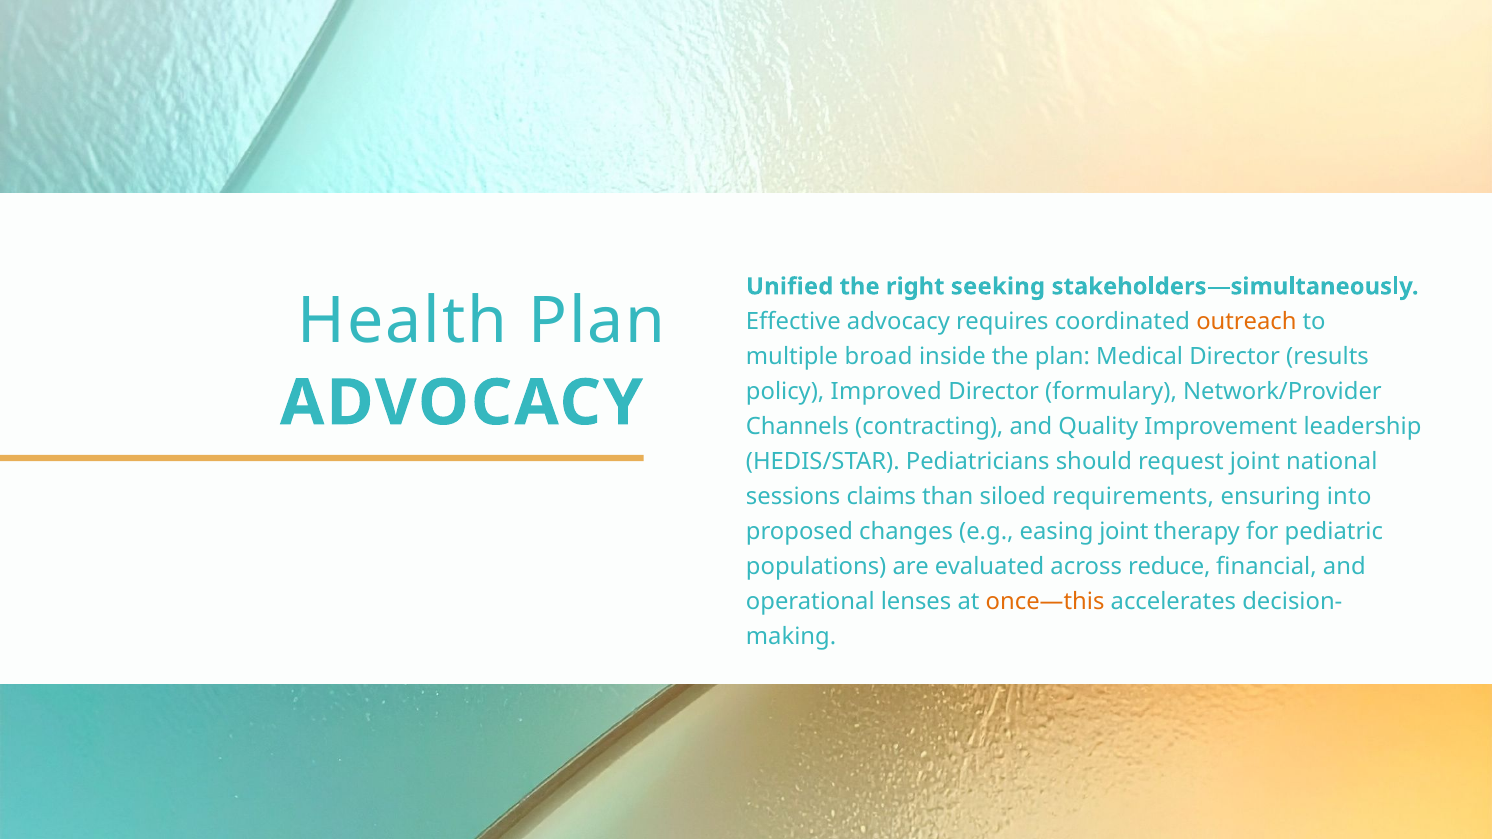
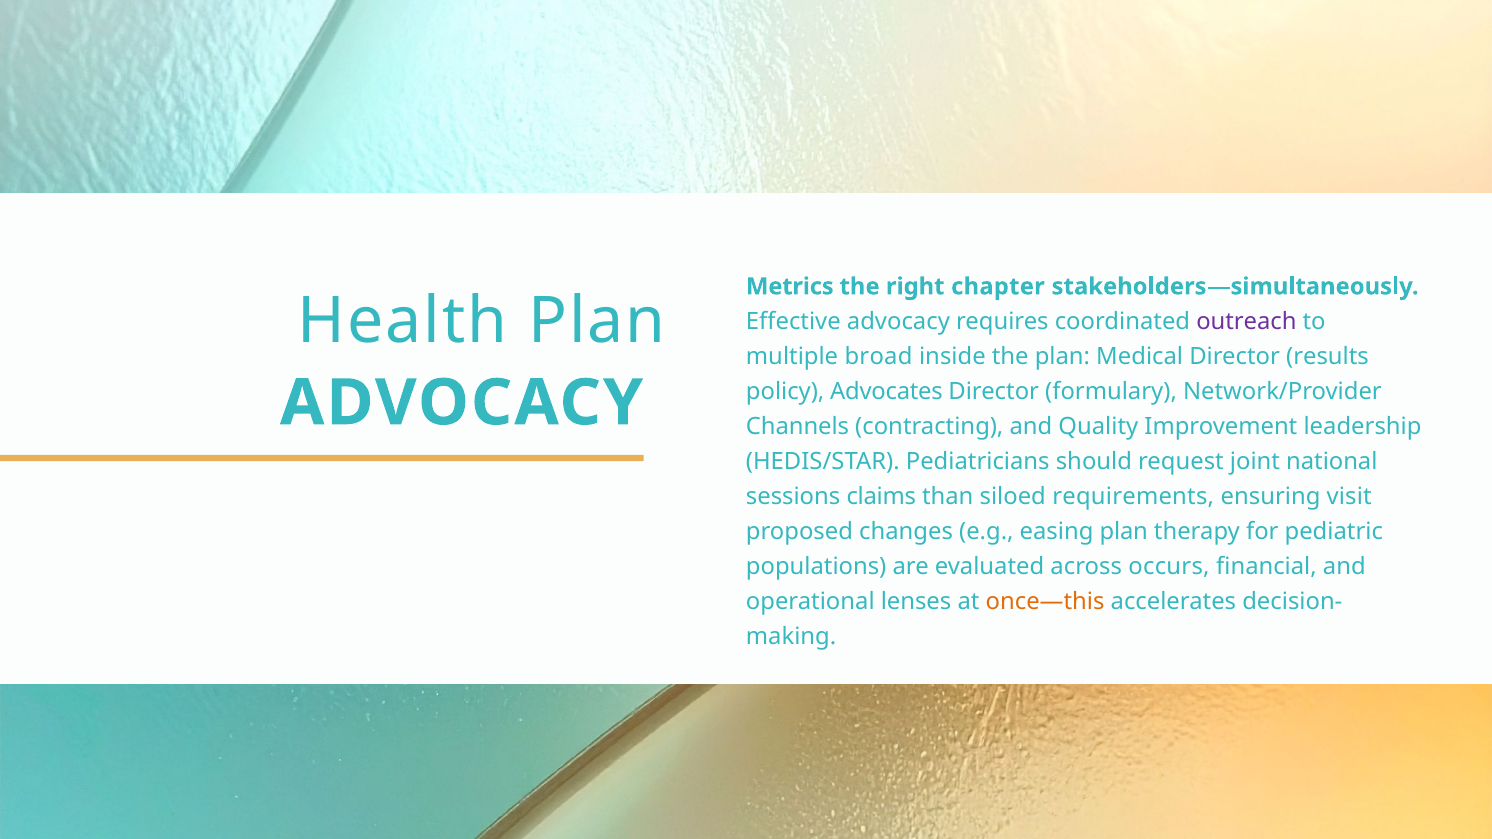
Unified: Unified -> Metrics
seeking: seeking -> chapter
outreach colour: orange -> purple
Improved: Improved -> Advocates
into: into -> visit
easing joint: joint -> plan
reduce: reduce -> occurs
